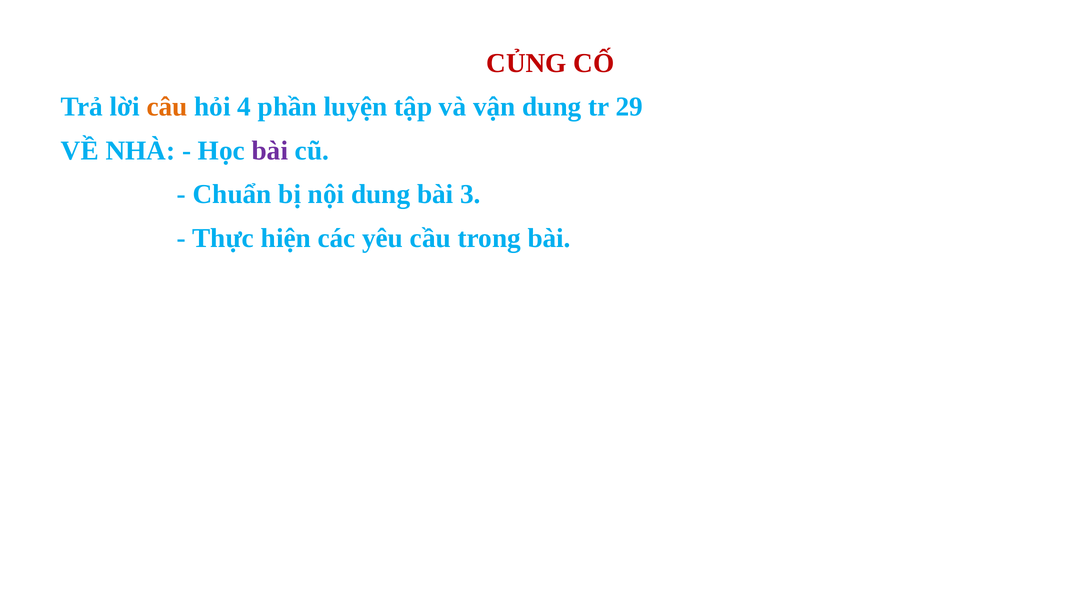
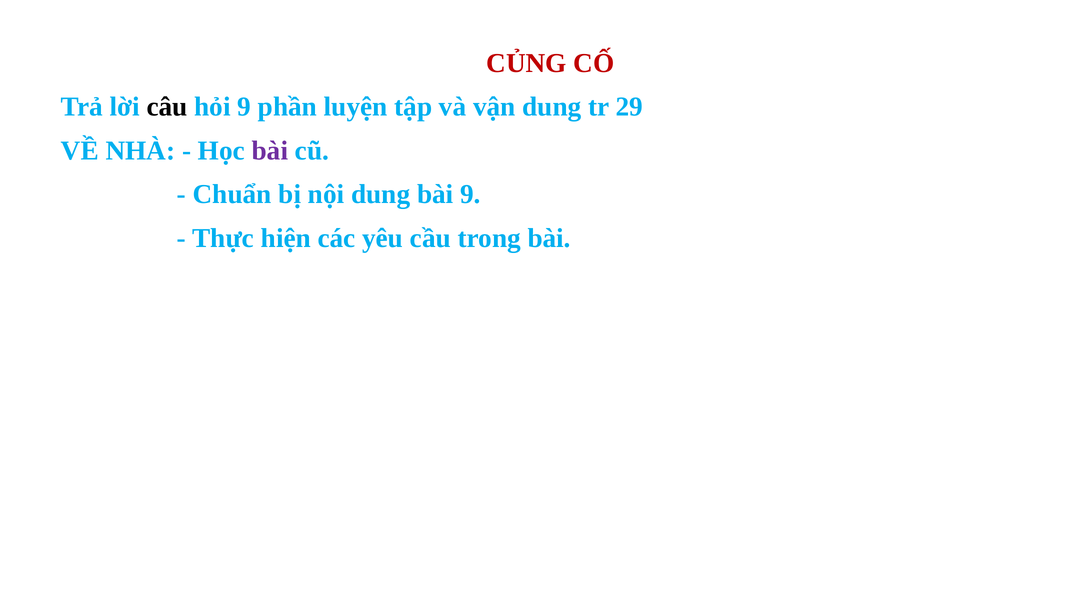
câu colour: orange -> black
hỏi 4: 4 -> 9
bài 3: 3 -> 9
